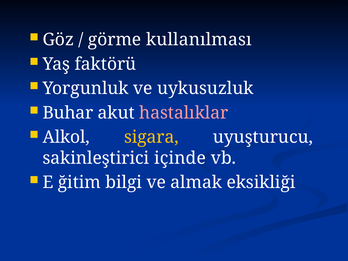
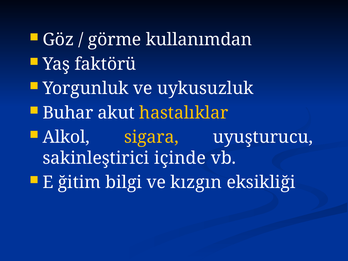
kullanılması: kullanılması -> kullanımdan
hastalıklar colour: pink -> yellow
almak: almak -> kızgın
